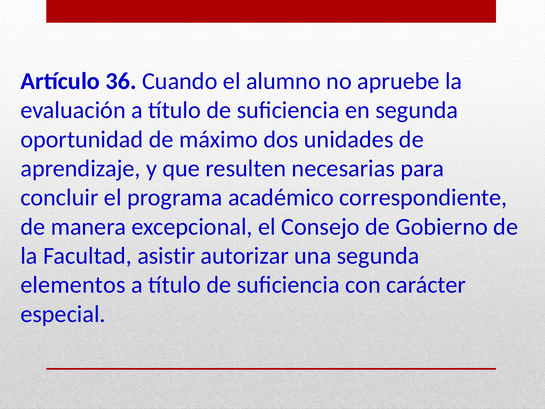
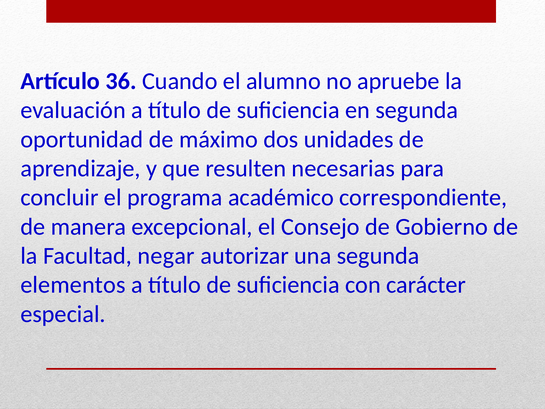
asistir: asistir -> negar
